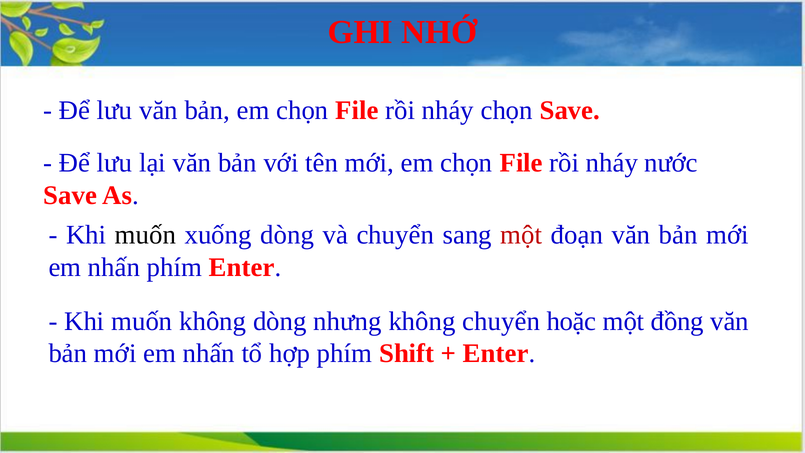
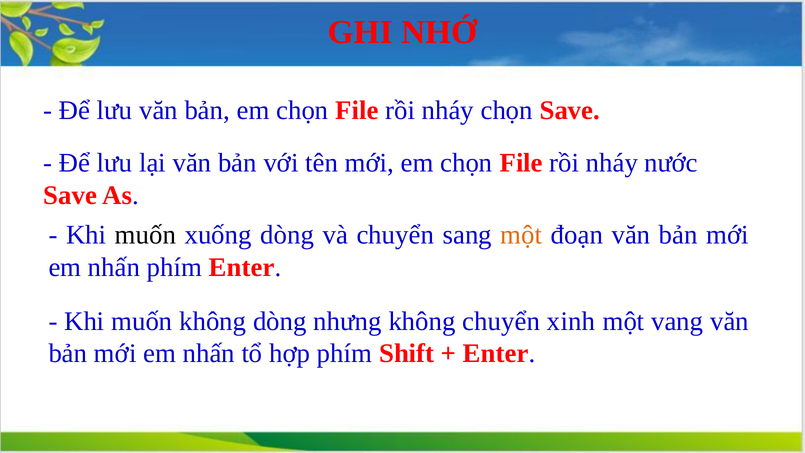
một at (521, 235) colour: red -> orange
hoặc: hoặc -> xinh
đồng: đồng -> vang
